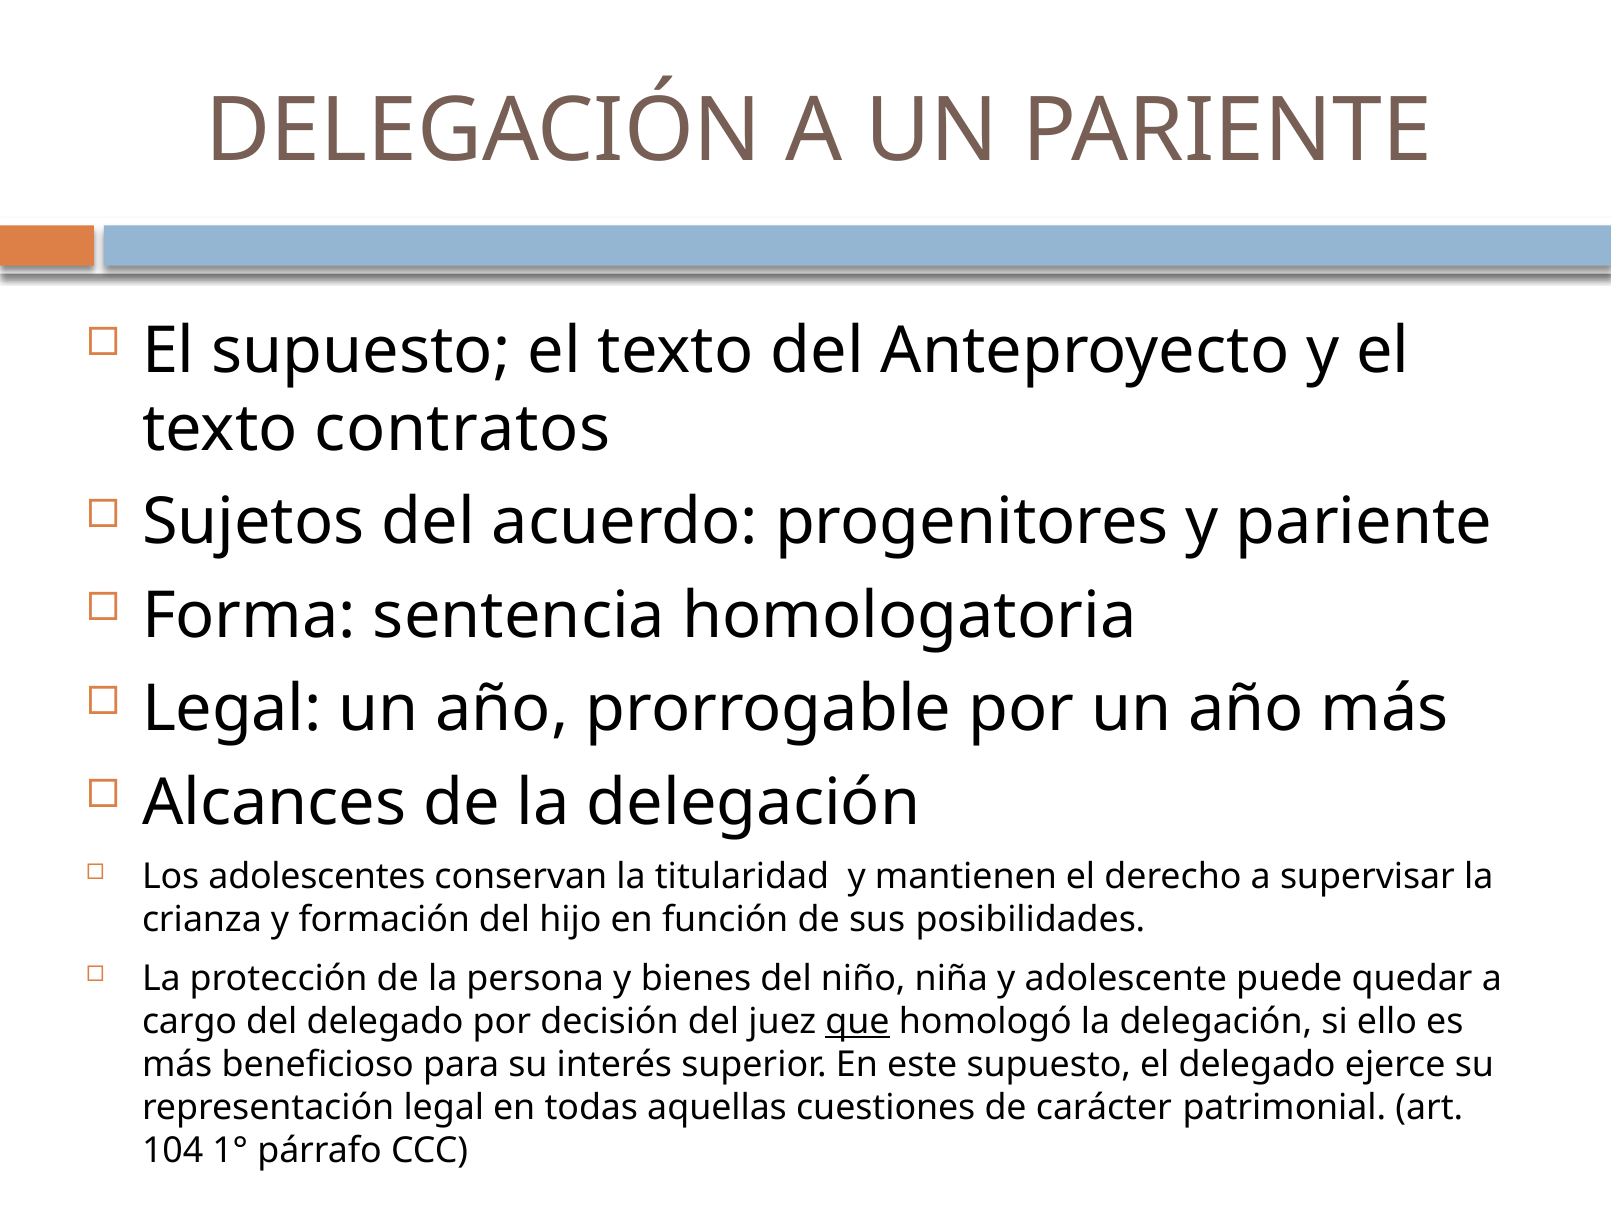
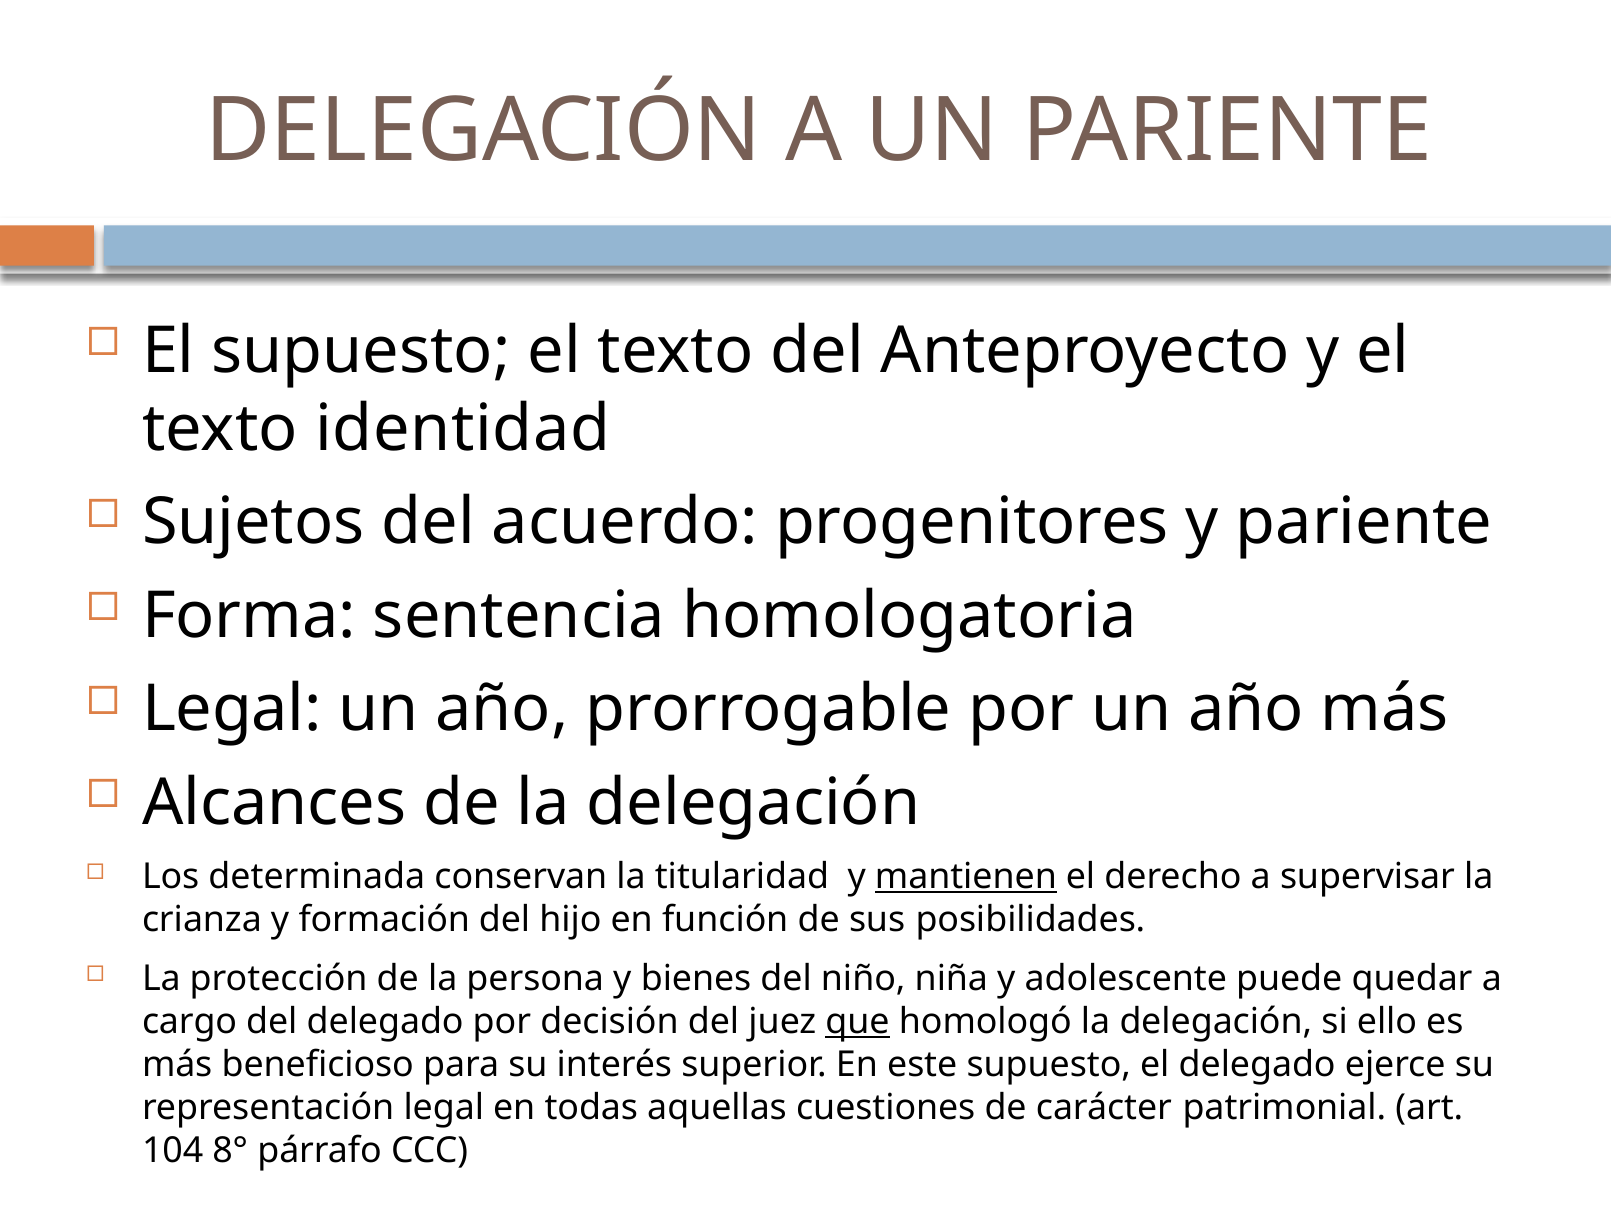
contratos: contratos -> identidad
adolescentes: adolescentes -> determinada
mantienen underline: none -> present
1°: 1° -> 8°
